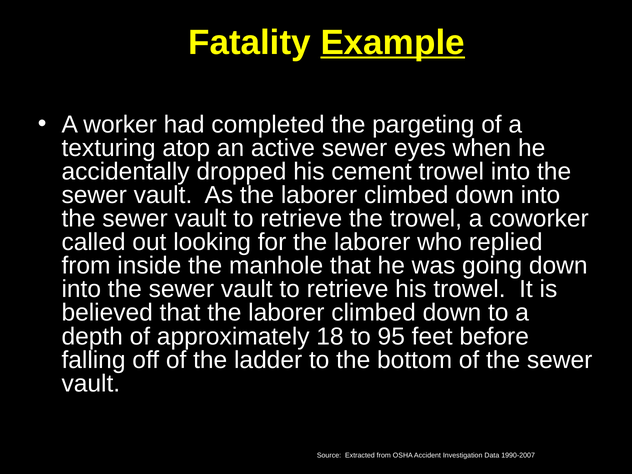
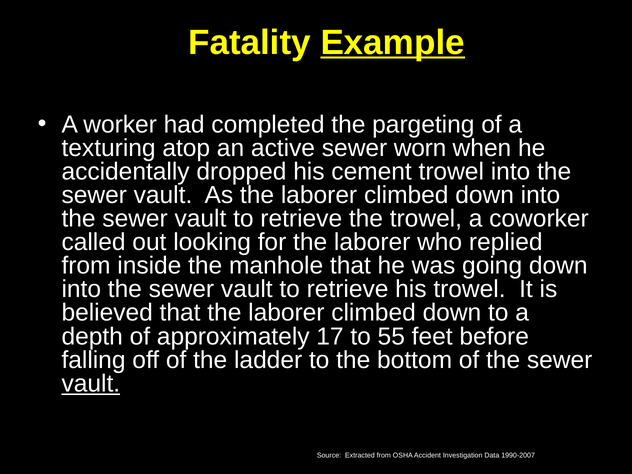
eyes: eyes -> worn
18: 18 -> 17
95: 95 -> 55
vault at (91, 383) underline: none -> present
